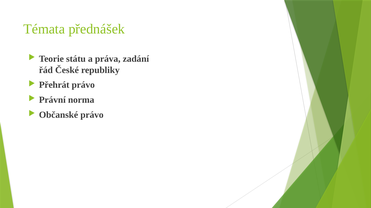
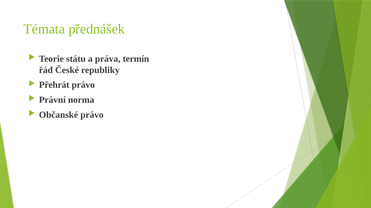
zadání: zadání -> termín
